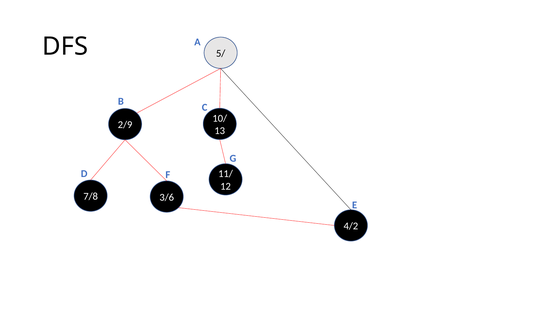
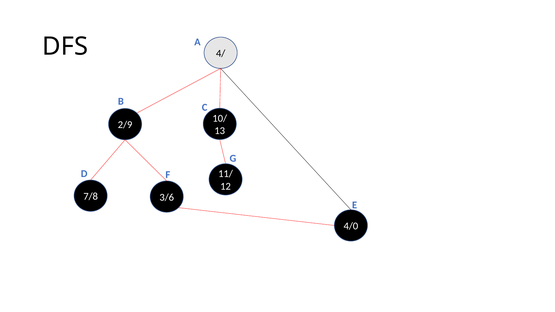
5/: 5/ -> 4/
4/2: 4/2 -> 4/0
